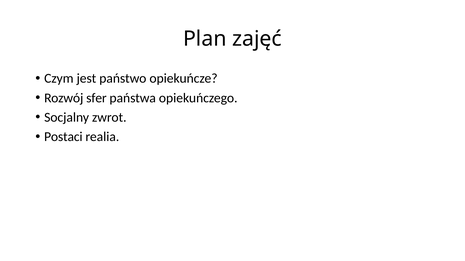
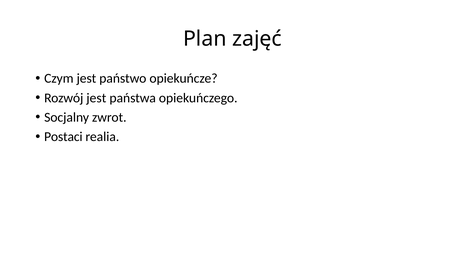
Rozwój sfer: sfer -> jest
